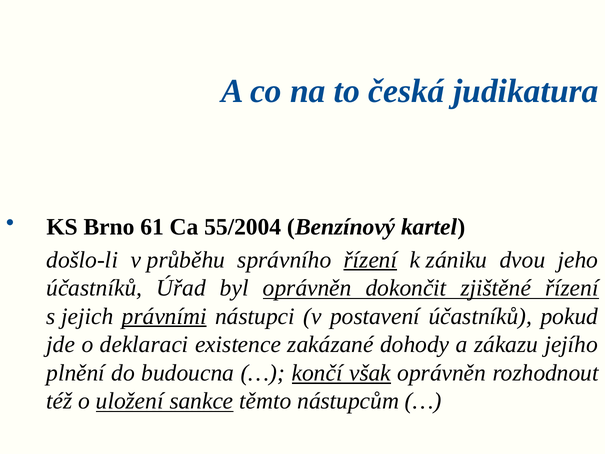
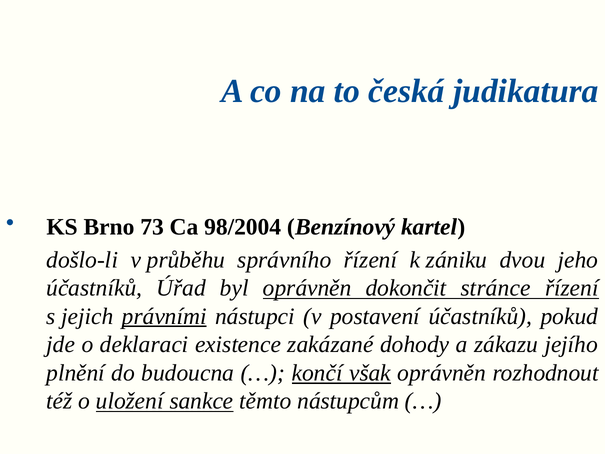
61: 61 -> 73
55/2004: 55/2004 -> 98/2004
řízení at (370, 260) underline: present -> none
zjištěné: zjištěné -> stránce
